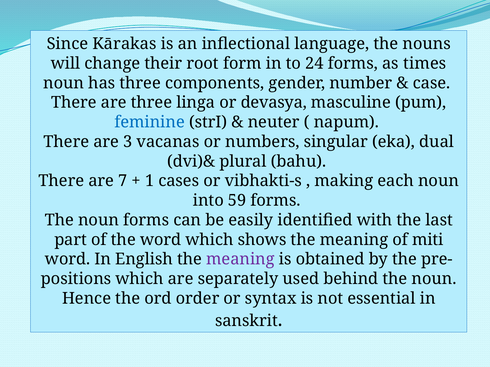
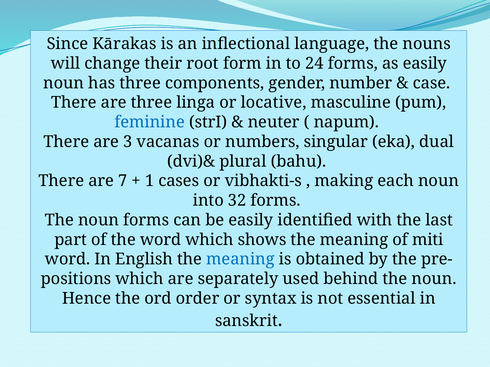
as times: times -> easily
devasya: devasya -> locative
59: 59 -> 32
meaning at (240, 260) colour: purple -> blue
